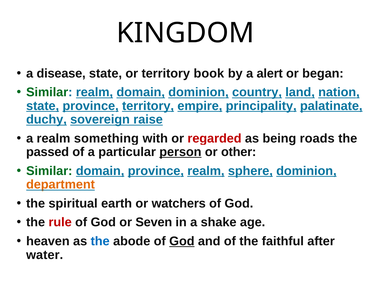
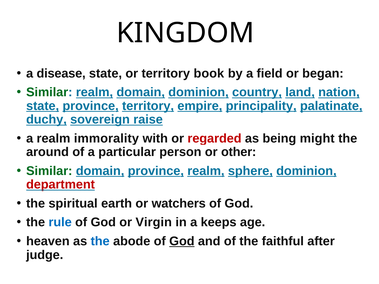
alert: alert -> field
something: something -> immorality
roads: roads -> might
passed: passed -> around
person underline: present -> none
department colour: orange -> red
rule colour: red -> blue
Seven: Seven -> Virgin
shake: shake -> keeps
water: water -> judge
